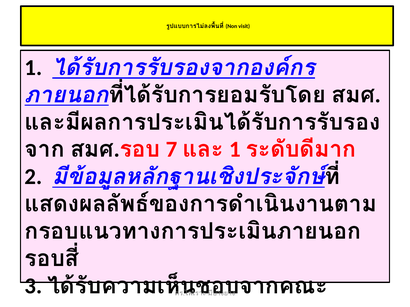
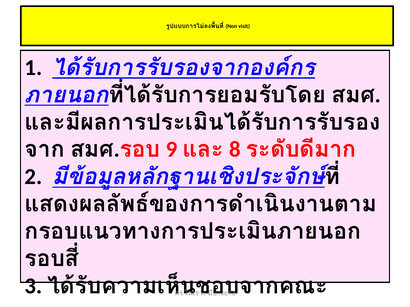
7: 7 -> 9
1 at (235, 150): 1 -> 8
